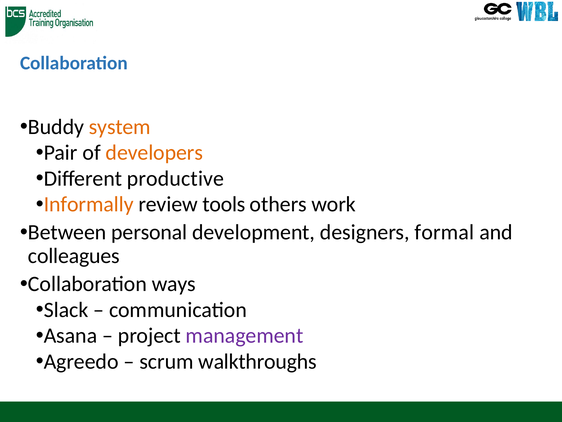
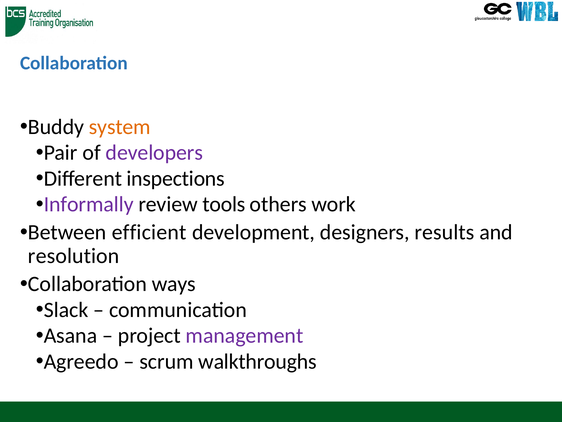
developers colour: orange -> purple
productive: productive -> inspections
Informally colour: orange -> purple
personal: personal -> efficient
formal: formal -> results
colleagues: colleagues -> resolution
